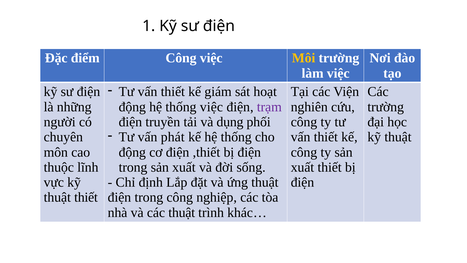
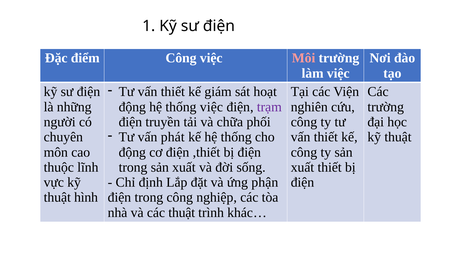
Môi colour: yellow -> pink
dụng: dụng -> chữa
ứng thuật: thuật -> phận
thuật thiết: thiết -> hình
